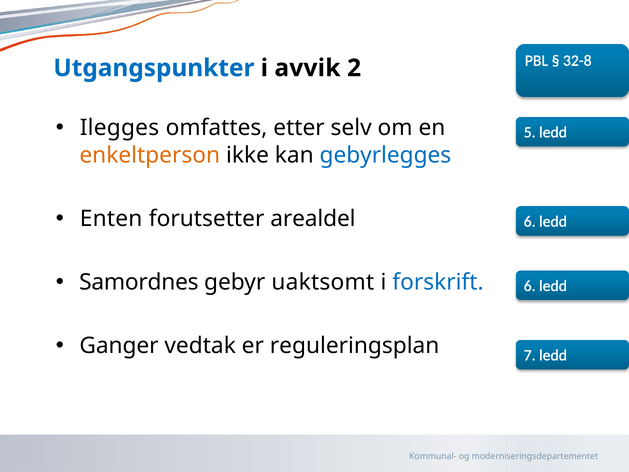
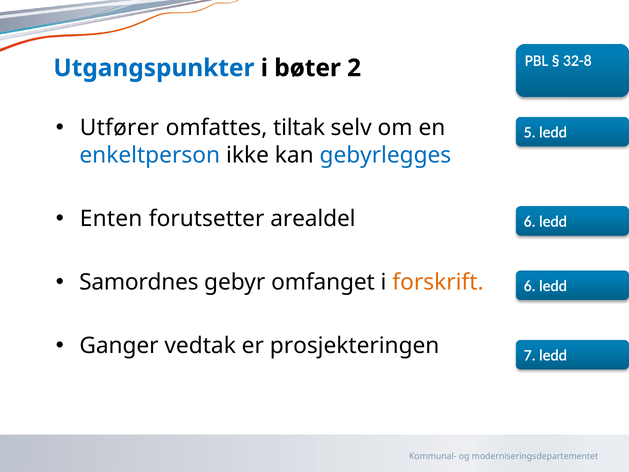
avvik: avvik -> bøter
Ilegges: Ilegges -> Utfører
etter: etter -> tiltak
enkeltperson colour: orange -> blue
uaktsomt: uaktsomt -> omfanget
forskrift colour: blue -> orange
reguleringsplan: reguleringsplan -> prosjekteringen
